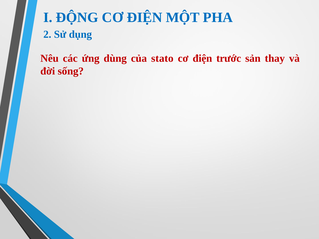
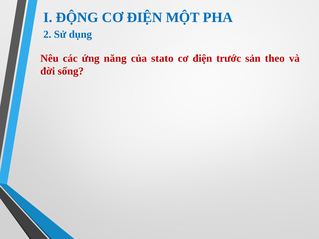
dùng: dùng -> năng
thay: thay -> theo
